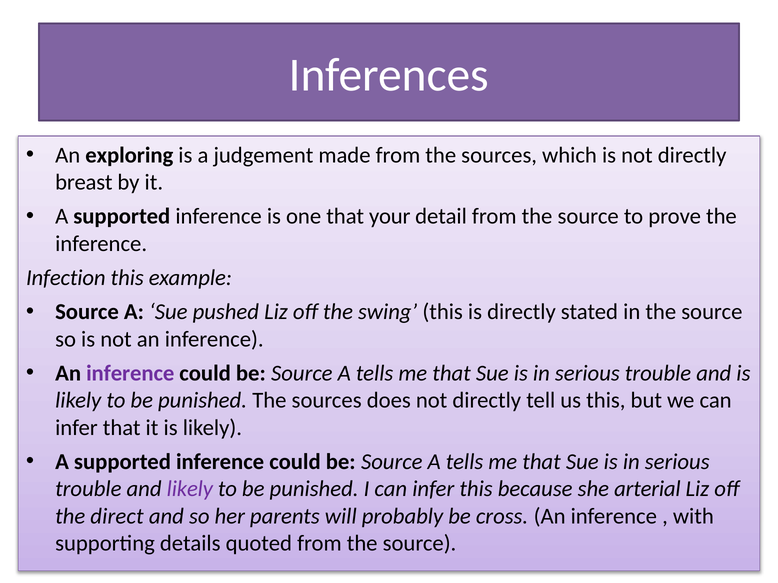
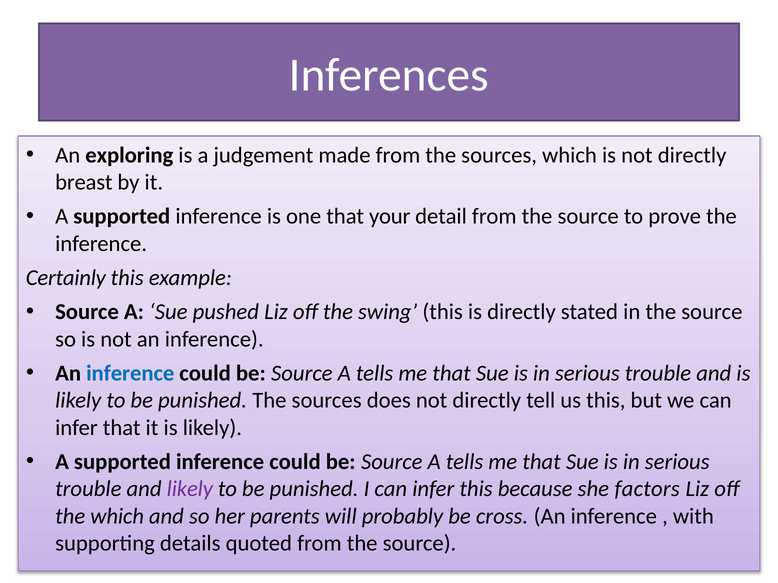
Infection: Infection -> Certainly
inference at (130, 374) colour: purple -> blue
arterial: arterial -> factors
the direct: direct -> which
